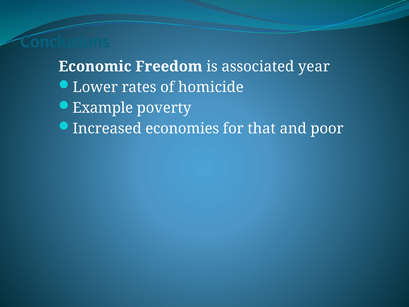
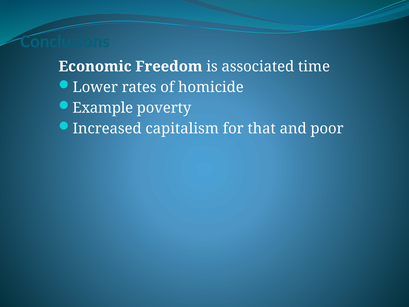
year: year -> time
economies: economies -> capitalism
